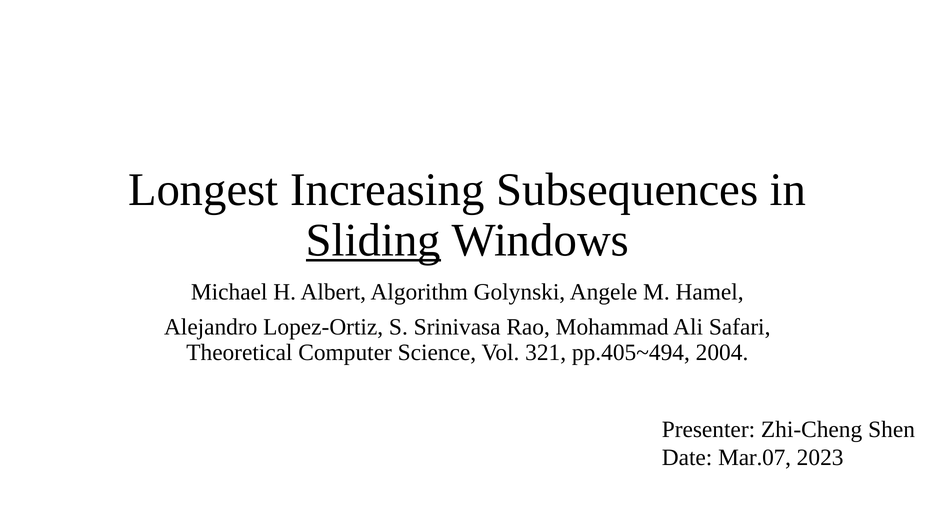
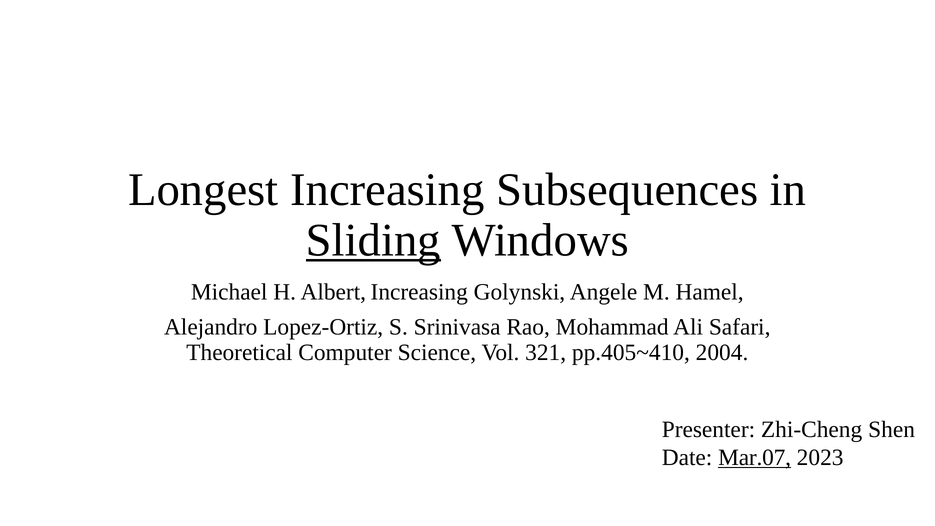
Albert Algorithm: Algorithm -> Increasing
pp.405~494: pp.405~494 -> pp.405~410
Mar.07 underline: none -> present
